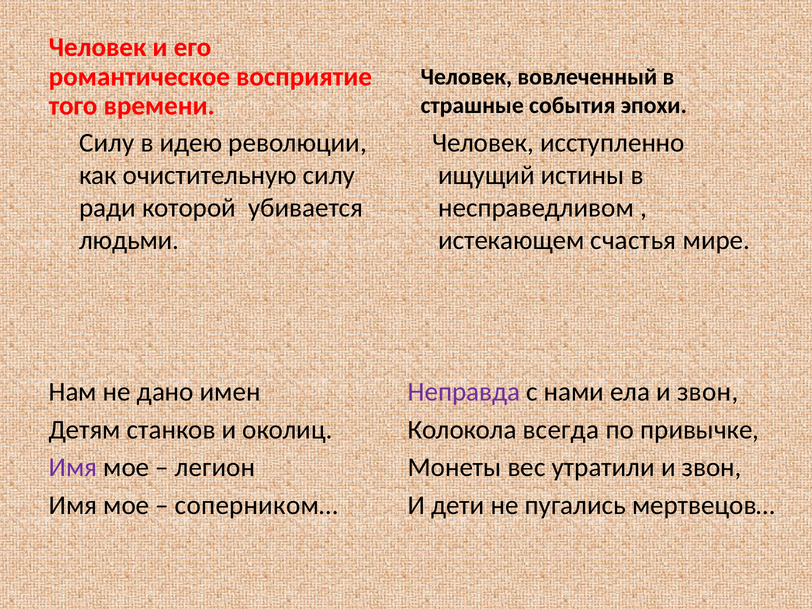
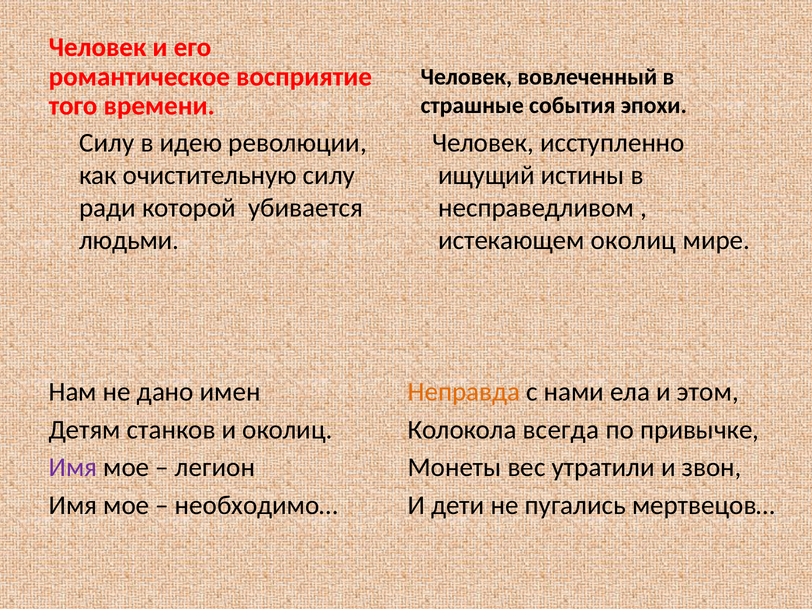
истекающем счастья: счастья -> околиц
Неправда colour: purple -> orange
ела и звон: звон -> этом
соперником…: соперником… -> необходимо…
